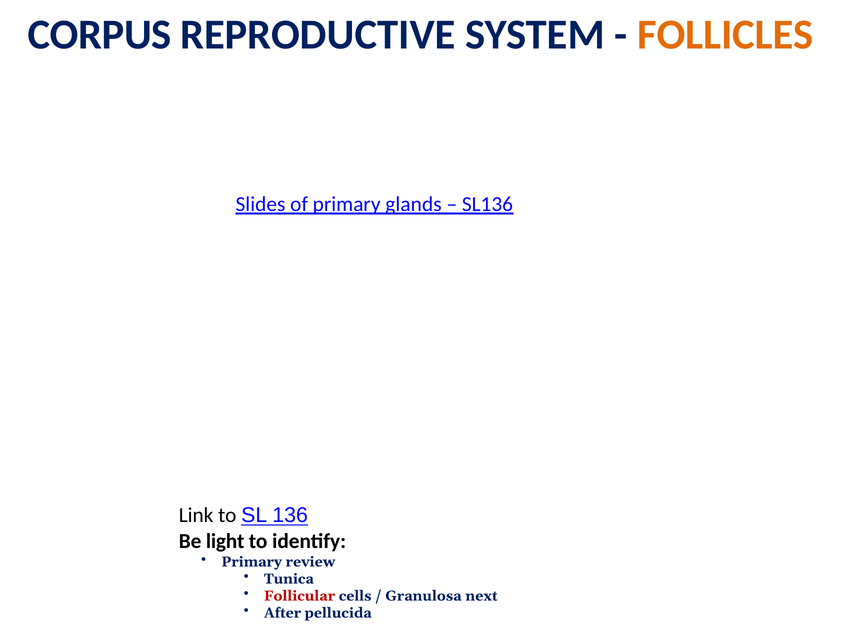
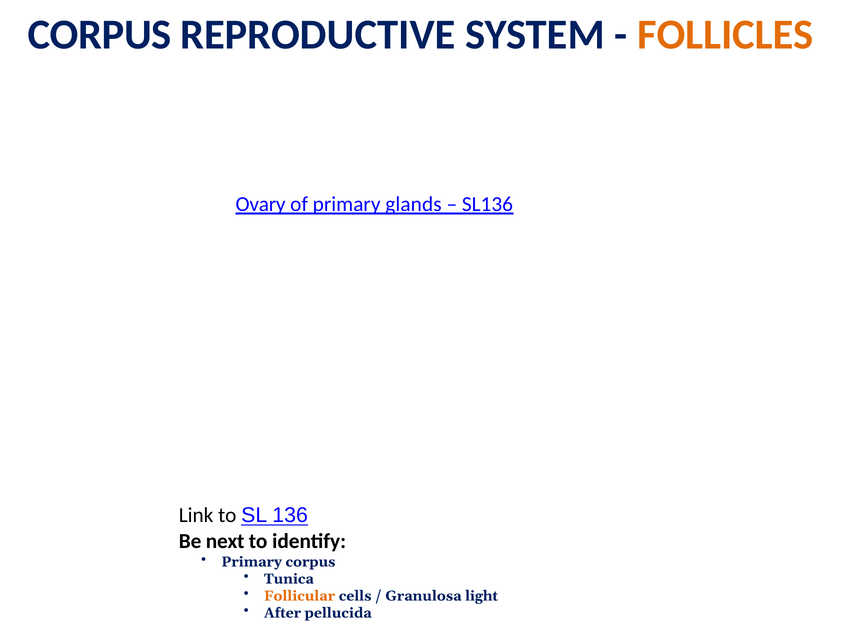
Slides: Slides -> Ovary
light: light -> next
Primary review: review -> corpus
Follicular colour: red -> orange
next: next -> light
